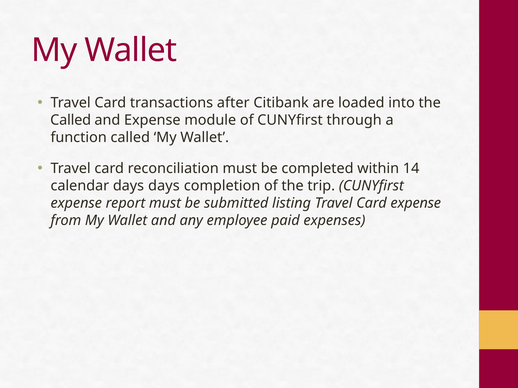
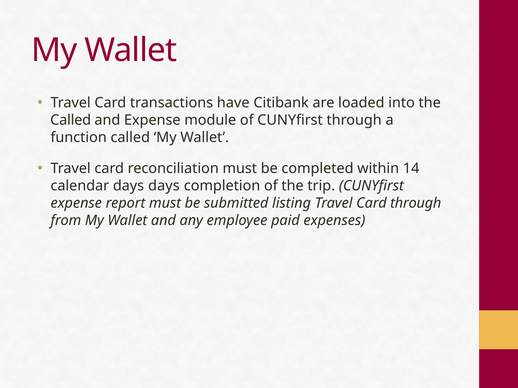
after: after -> have
Card expense: expense -> through
